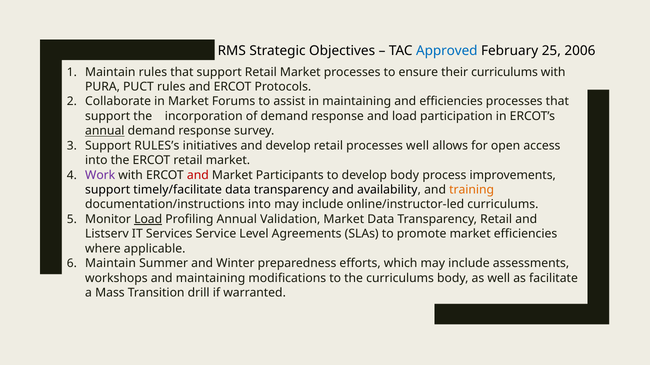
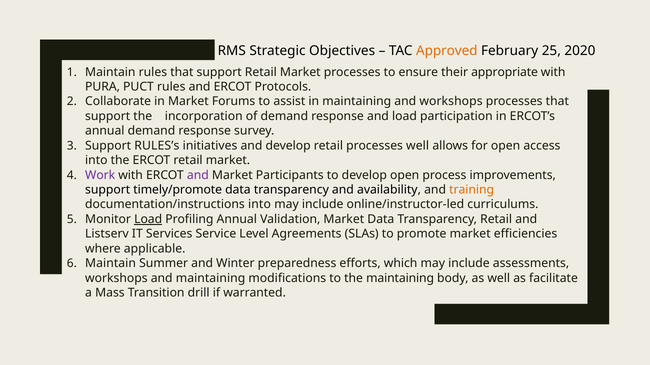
Approved colour: blue -> orange
2006: 2006 -> 2020
their curriculums: curriculums -> appropriate
and efficiencies: efficiencies -> workshops
annual at (105, 131) underline: present -> none
and at (198, 175) colour: red -> purple
develop body: body -> open
timely/facilitate: timely/facilitate -> timely/promote
the curriculums: curriculums -> maintaining
